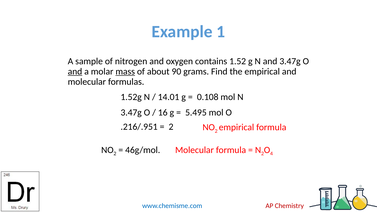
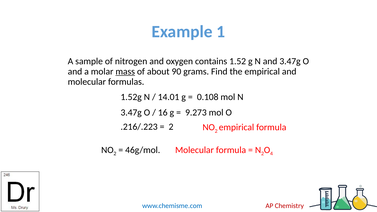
and at (75, 72) underline: present -> none
5.495: 5.495 -> 9.273
.216/.951: .216/.951 -> .216/.223
